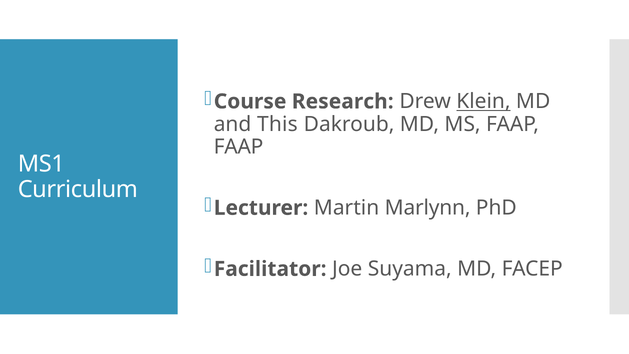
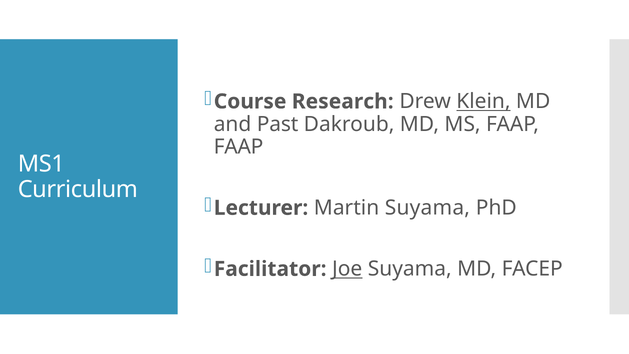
This: This -> Past
Martin Marlynn: Marlynn -> Suyama
Joe underline: none -> present
